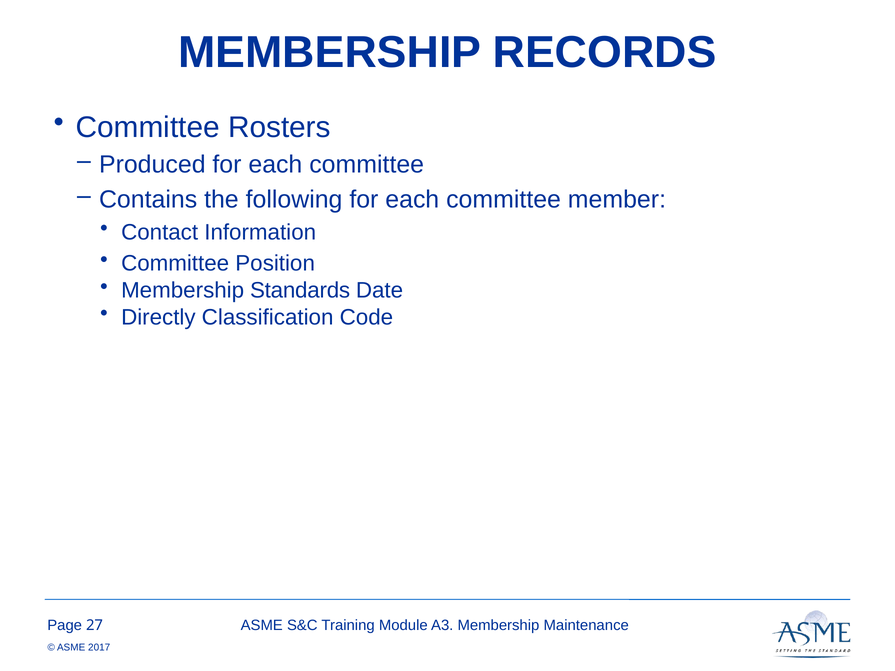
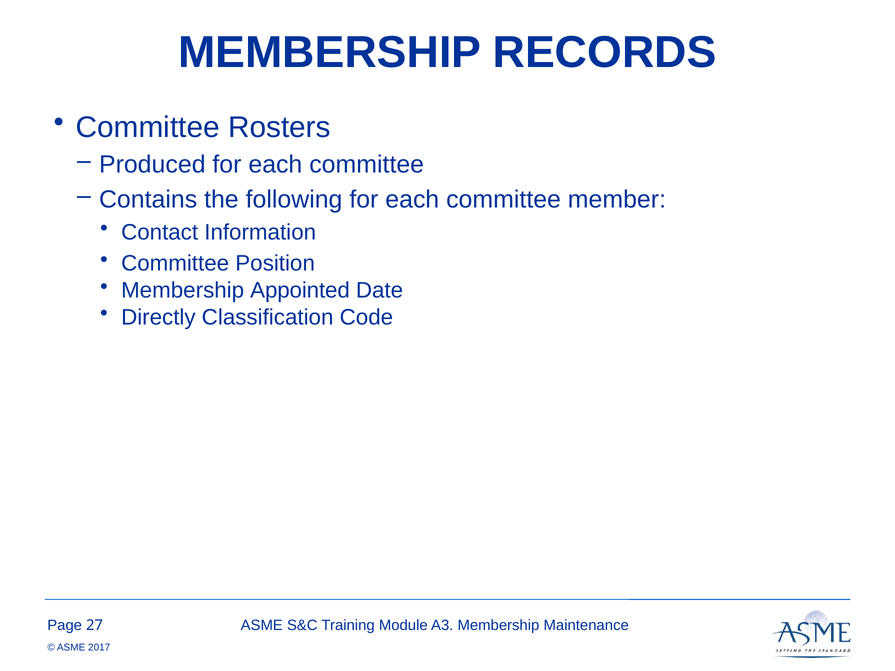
Standards: Standards -> Appointed
